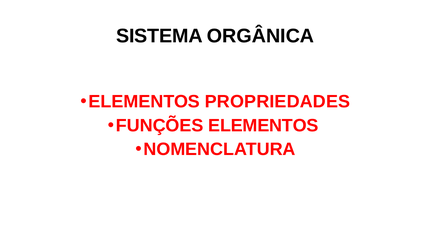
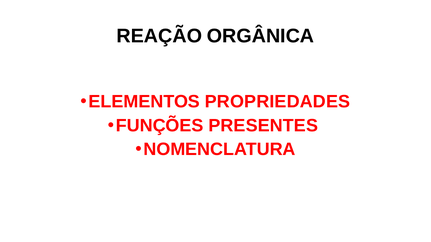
SISTEMA: SISTEMA -> REAÇÃO
FUNÇÕES ELEMENTOS: ELEMENTOS -> PRESENTES
